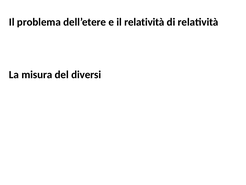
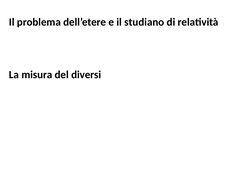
il relatività: relatività -> studiano
